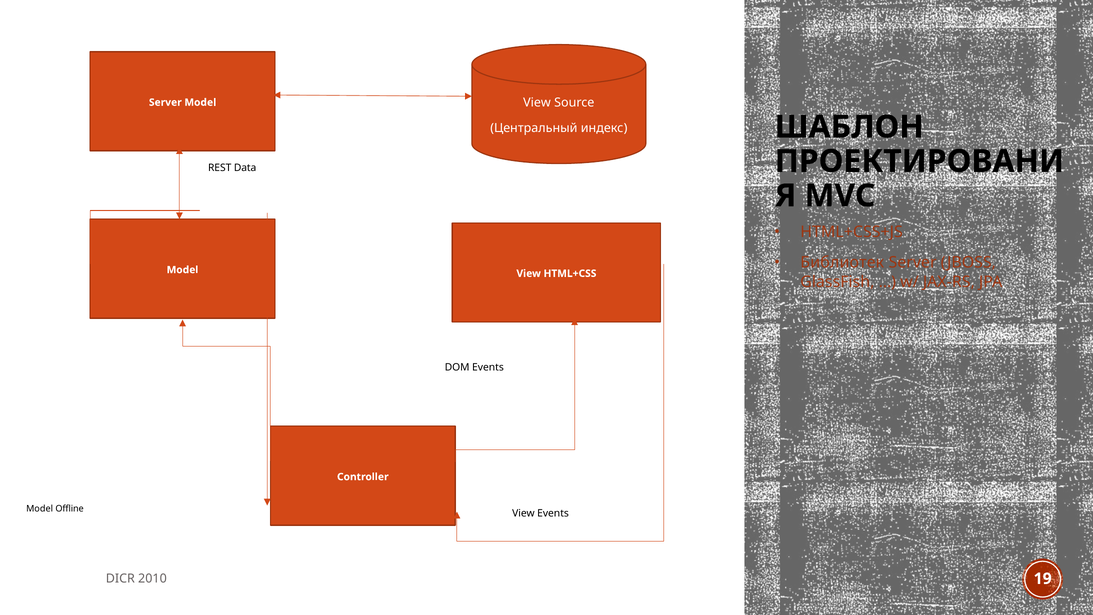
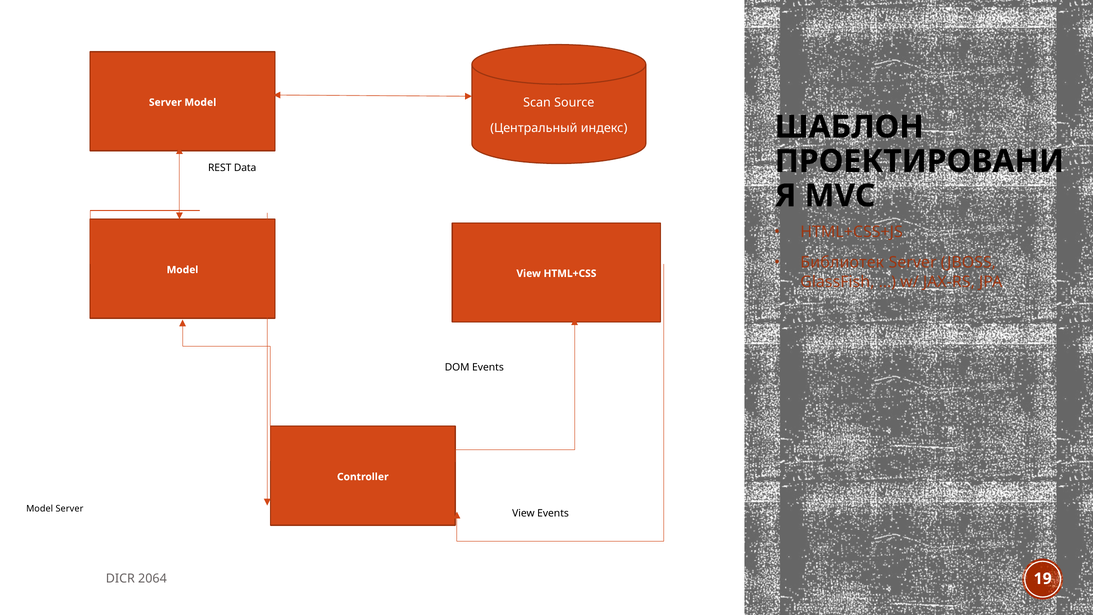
View at (537, 103): View -> Scan
Model Offline: Offline -> Server
2010: 2010 -> 2064
